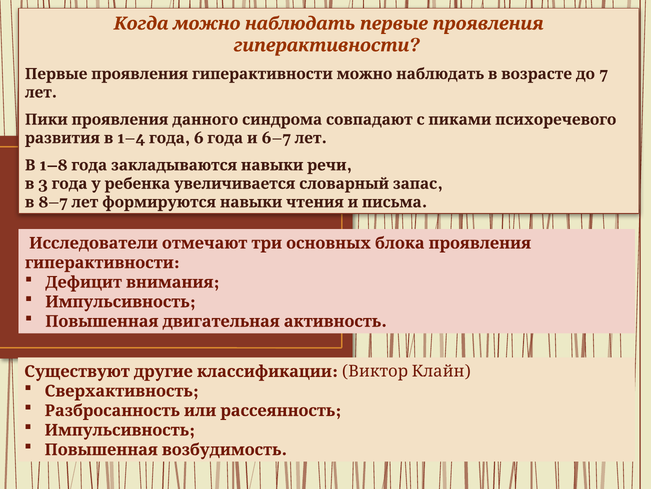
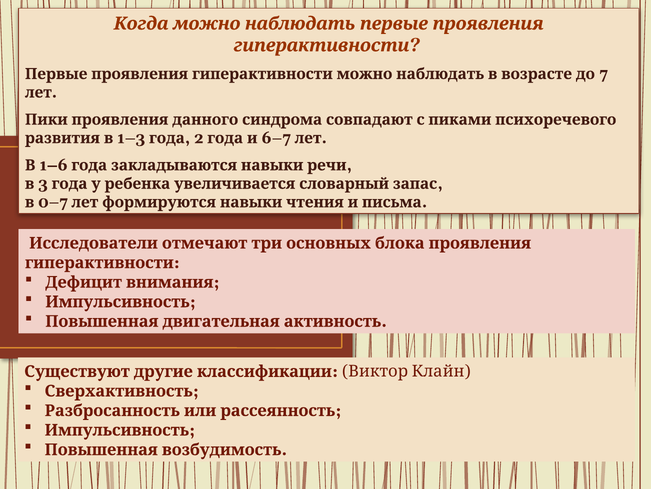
1–4: 1–4 -> 1–3
6: 6 -> 2
1–8: 1–8 -> 1–6
8–7: 8–7 -> 0–7
